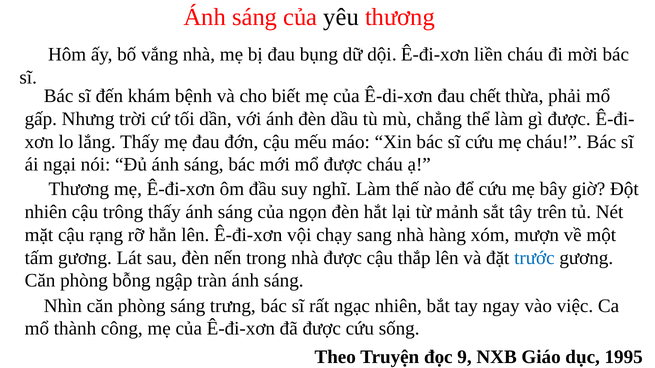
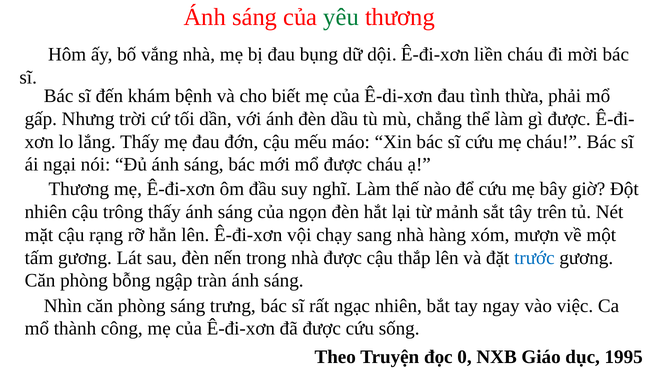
yêu colour: black -> green
chết: chết -> tình
9: 9 -> 0
